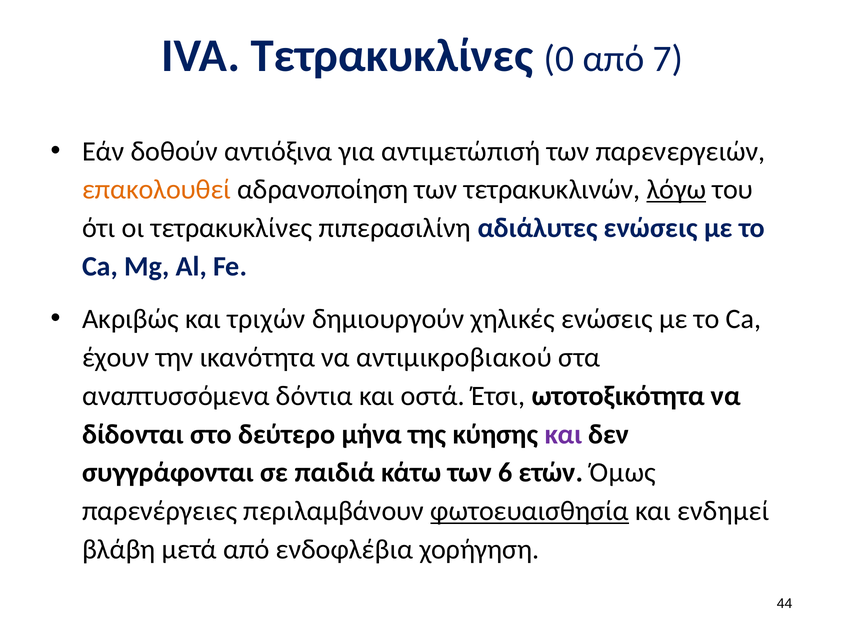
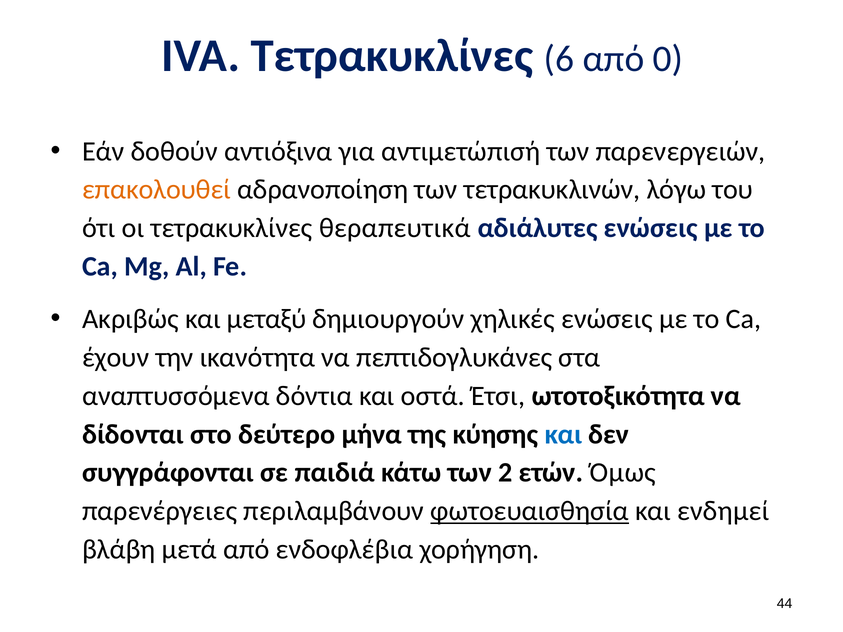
0: 0 -> 6
7: 7 -> 0
λόγω underline: present -> none
πιπερασιλίνη: πιπερασιλίνη -> θεραπευτικά
τριχών: τριχών -> μεταξύ
αντιμικροβιακού: αντιμικροβιακού -> πεπτιδογλυκάνες
και at (563, 434) colour: purple -> blue
6: 6 -> 2
